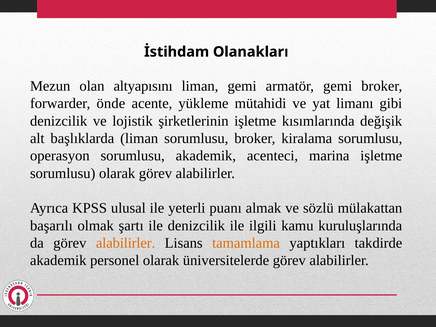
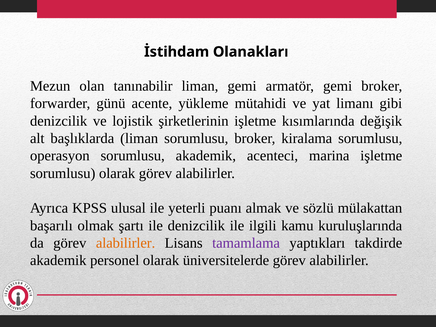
altyapısını: altyapısını -> tanınabilir
önde: önde -> günü
tamamlama colour: orange -> purple
